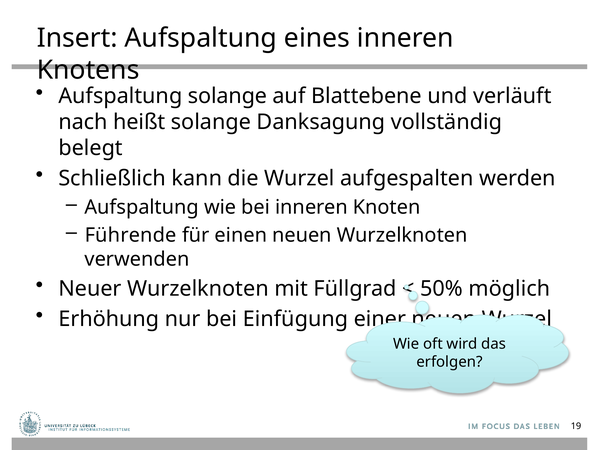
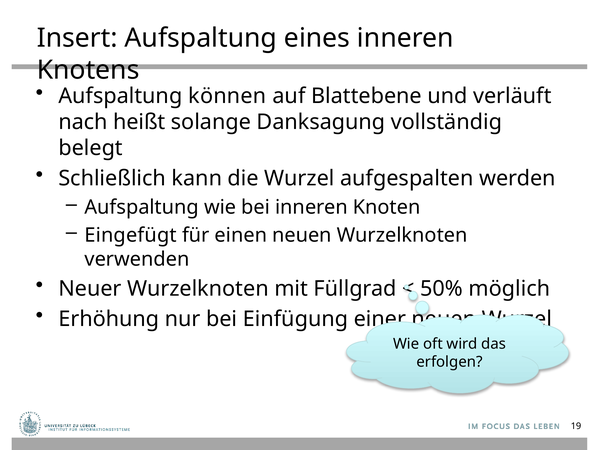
Aufspaltung solange: solange -> können
Führende: Führende -> Eingefügt
